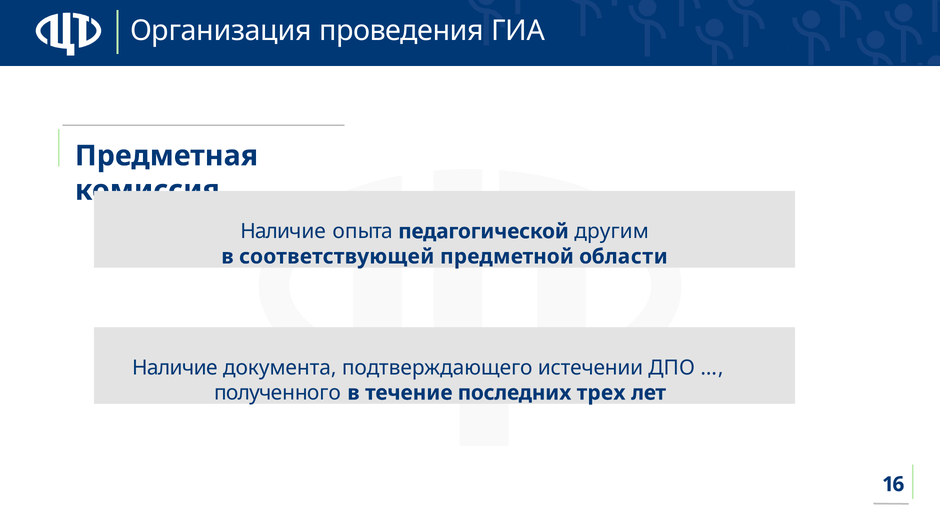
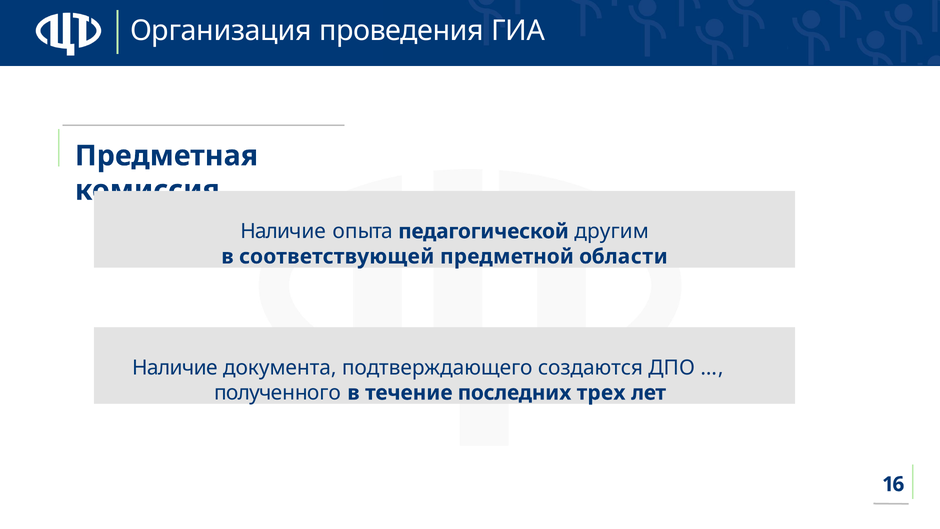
истечении: истечении -> создаются
